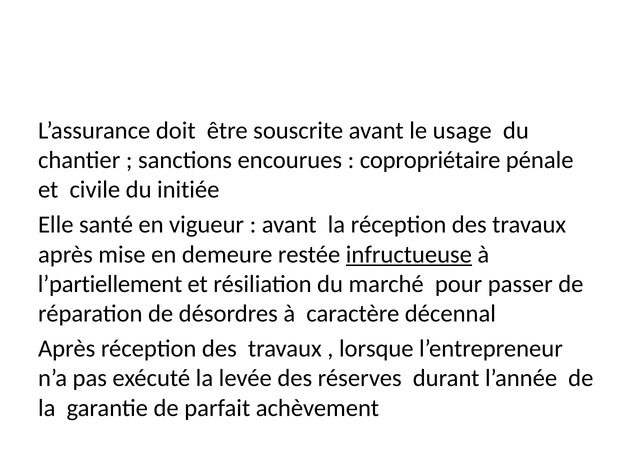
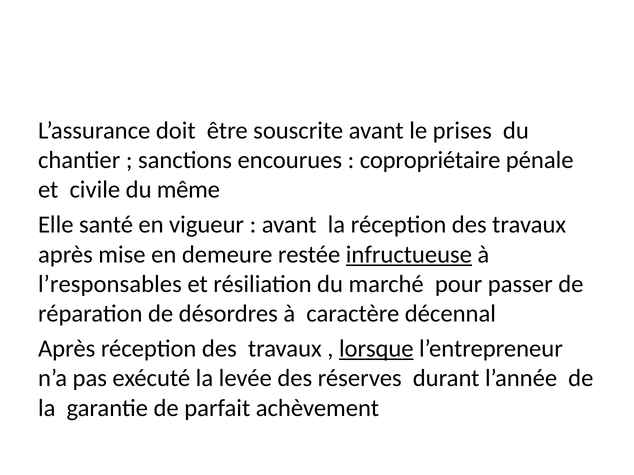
usage: usage -> prises
initiée: initiée -> même
l’partiellement: l’partiellement -> l’responsables
lorsque underline: none -> present
